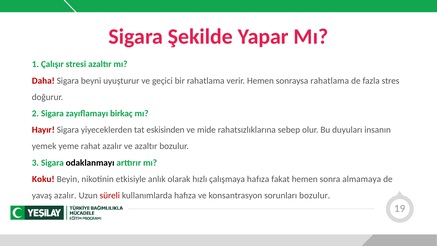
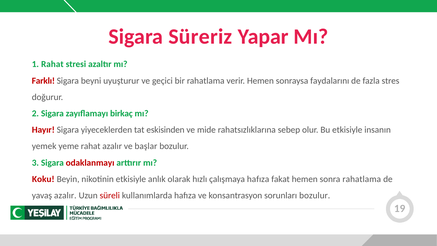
Şekilde: Şekilde -> Süreriz
1 Çalışır: Çalışır -> Rahat
Daha: Daha -> Farklı
sonraysa rahatlama: rahatlama -> faydalarını
Bu duyuları: duyuları -> etkisiyle
ve azaltır: azaltır -> başlar
odaklanmayı colour: black -> red
sonra almamaya: almamaya -> rahatlama
